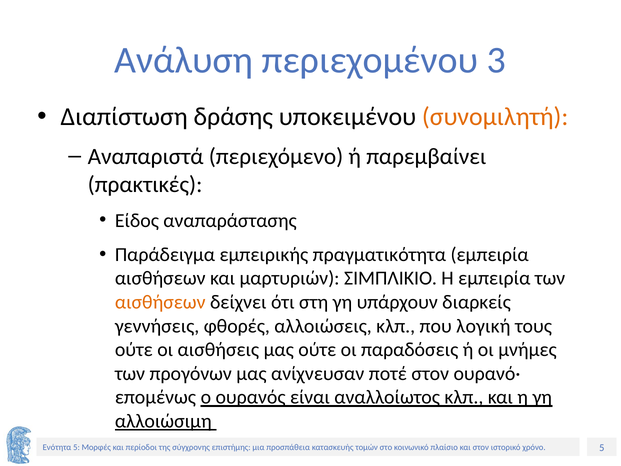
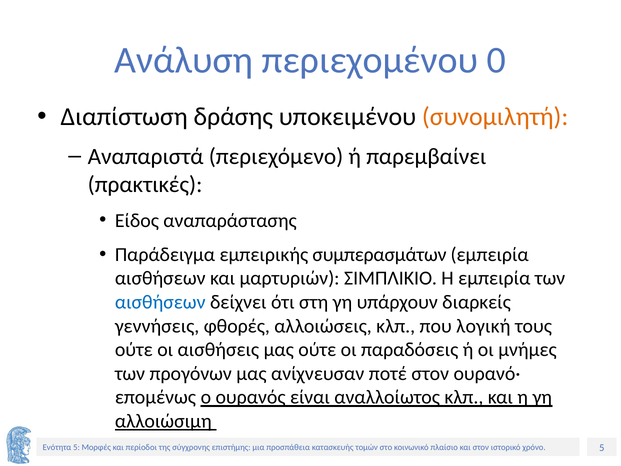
3: 3 -> 0
πραγματικότητα: πραγματικότητα -> συμπερασμάτων
αισθήσεων at (160, 302) colour: orange -> blue
